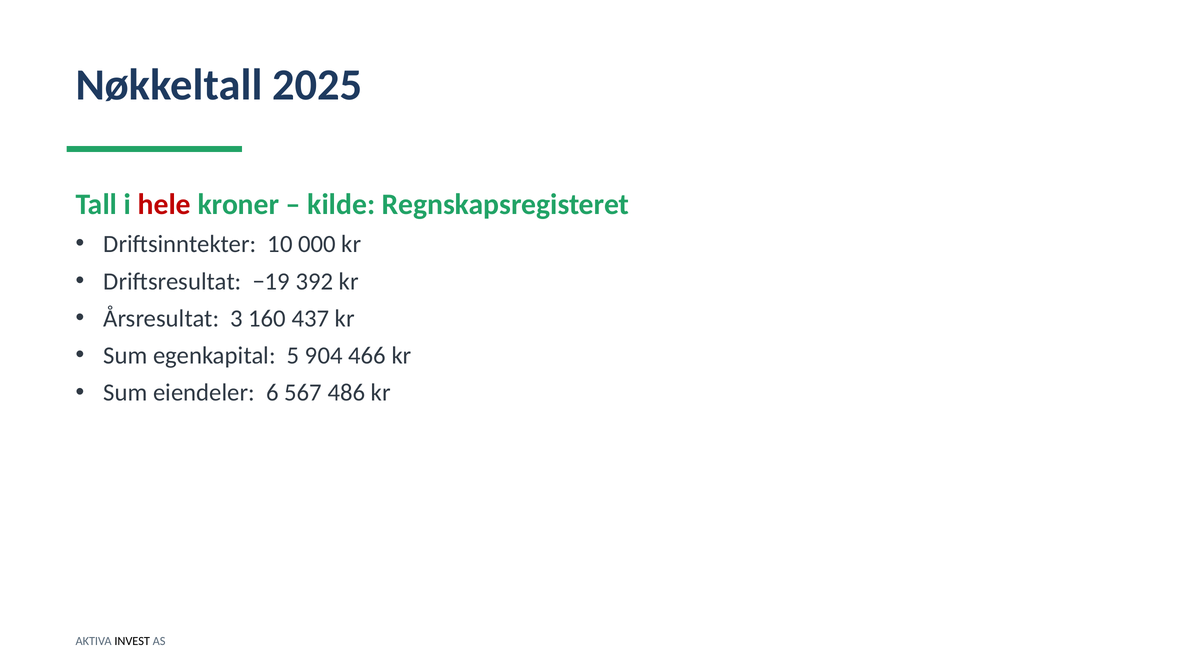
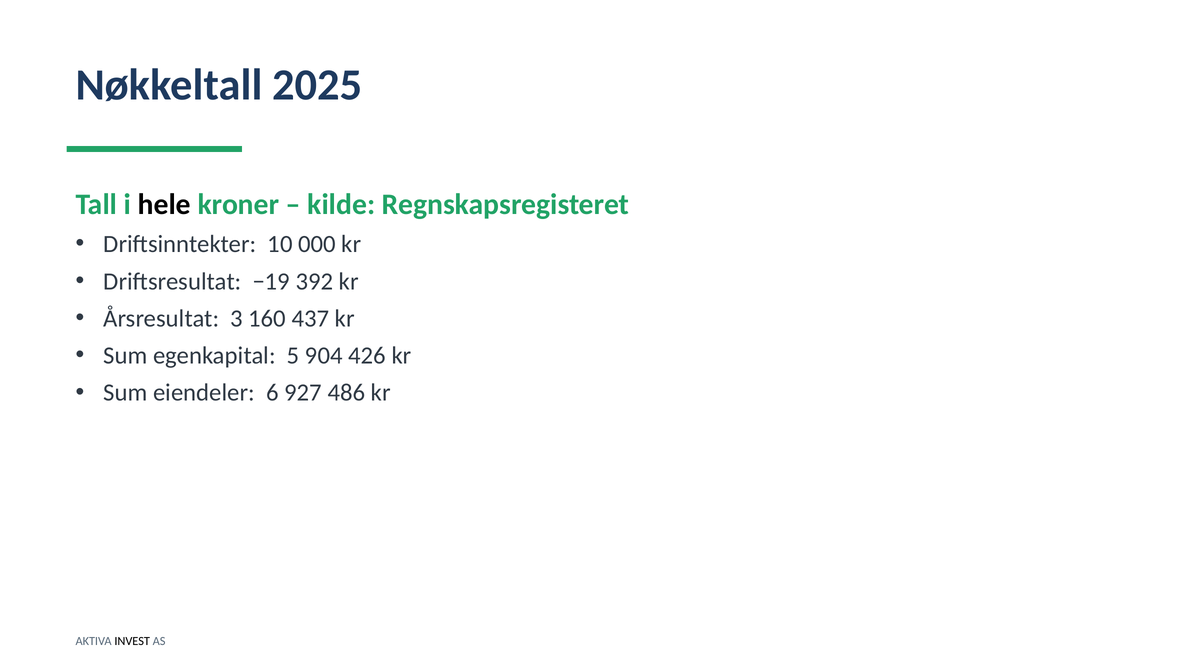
hele colour: red -> black
466: 466 -> 426
567: 567 -> 927
